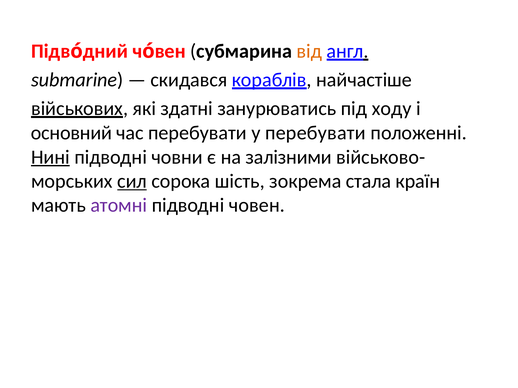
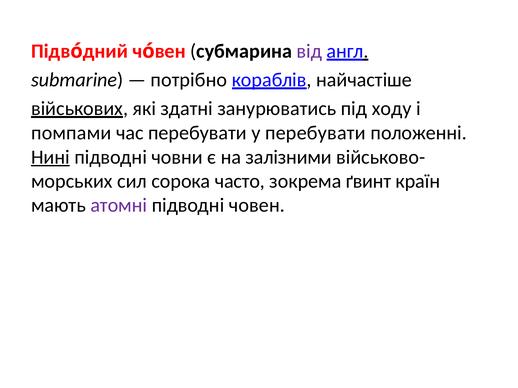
від colour: orange -> purple
скидався: скидався -> потрібно
основний: основний -> помпами
сил underline: present -> none
шість: шість -> часто
стала: стала -> ґвинт
